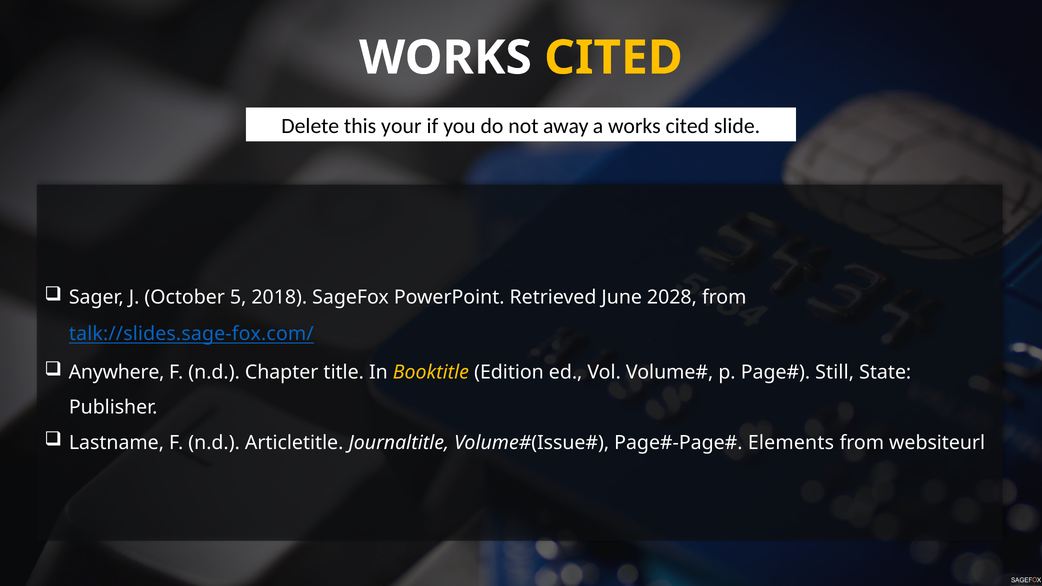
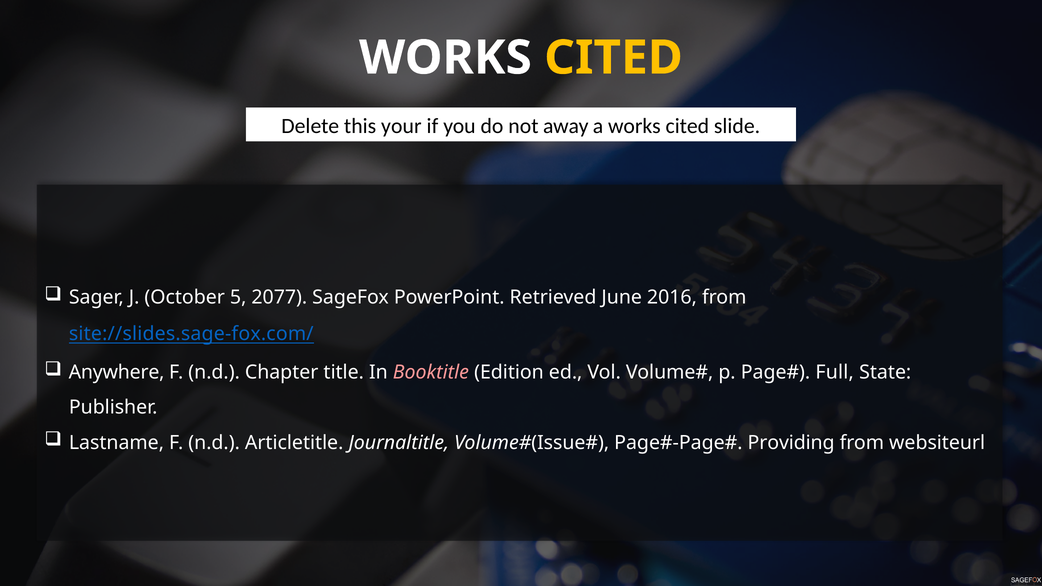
2018: 2018 -> 2077
2028: 2028 -> 2016
talk://slides.sage-fox.com/: talk://slides.sage-fox.com/ -> site://slides.sage-fox.com/
Booktitle colour: yellow -> pink
Still: Still -> Full
Elements: Elements -> Providing
